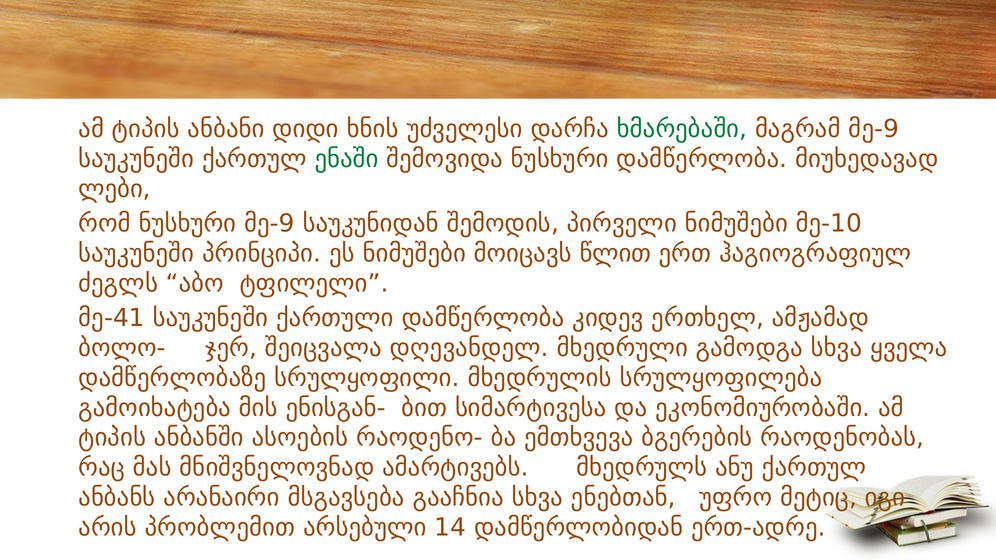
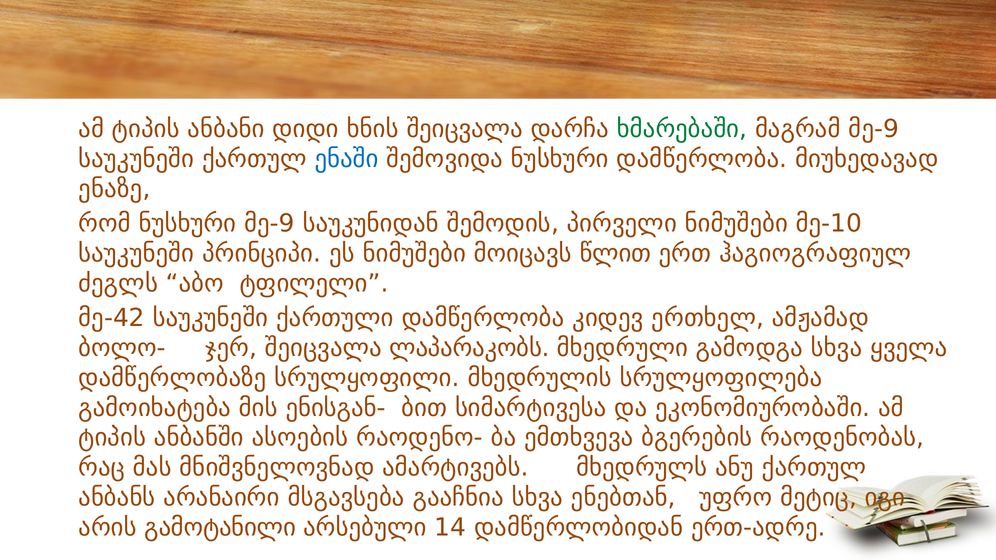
ხნის უძველესი: უძველესი -> შეიცვალა
ენაში colour: green -> blue
ლები: ლები -> ენაზე
მე-41: მე-41 -> მე-42
დღევანდელ: დღევანდელ -> ლაპარაკობს
პრობლემით: პრობლემით -> გამოტანილი
